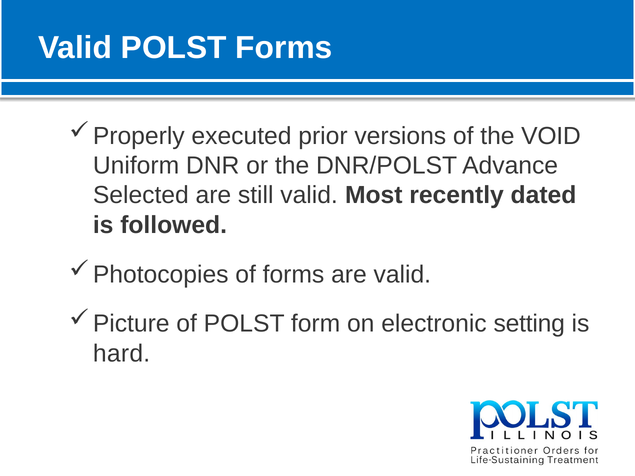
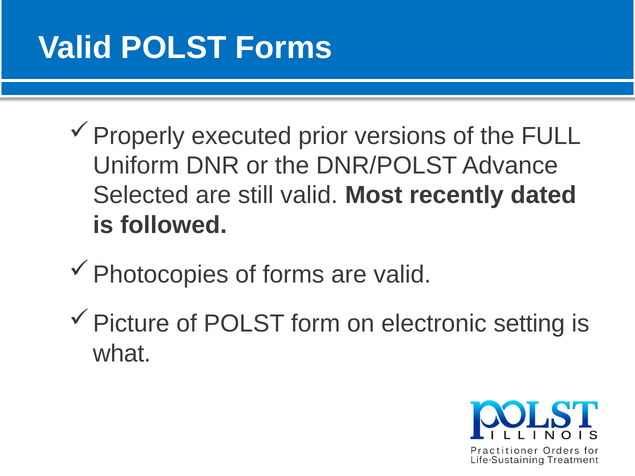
VOID: VOID -> FULL
hard: hard -> what
